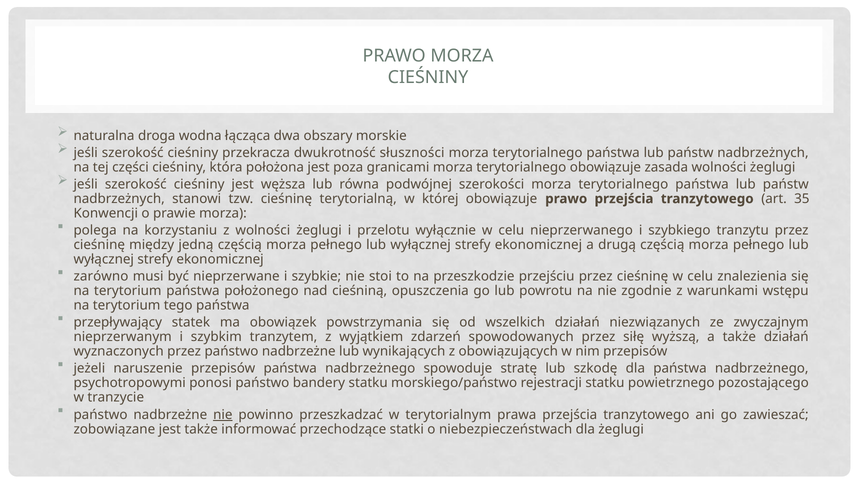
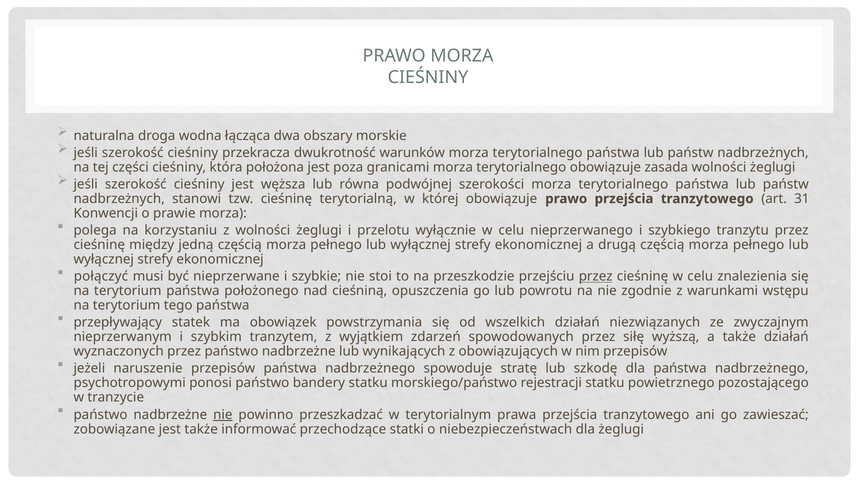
słuszności: słuszności -> warunków
35: 35 -> 31
zarówno: zarówno -> połączyć
przez at (596, 277) underline: none -> present
